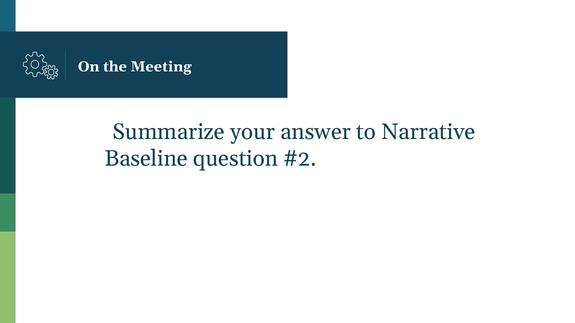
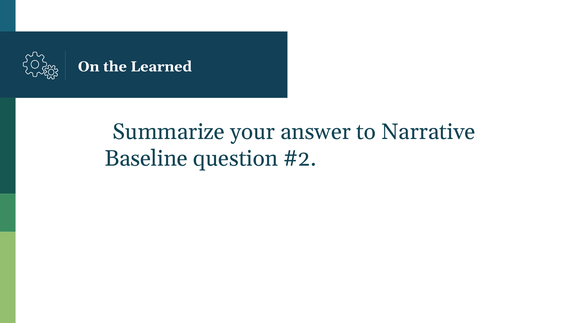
Meeting: Meeting -> Learned
